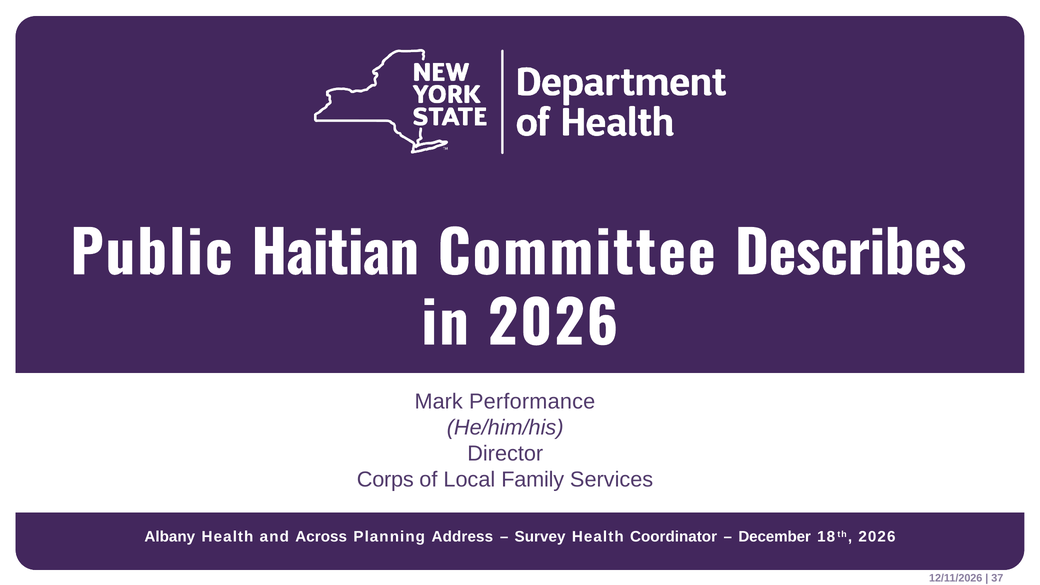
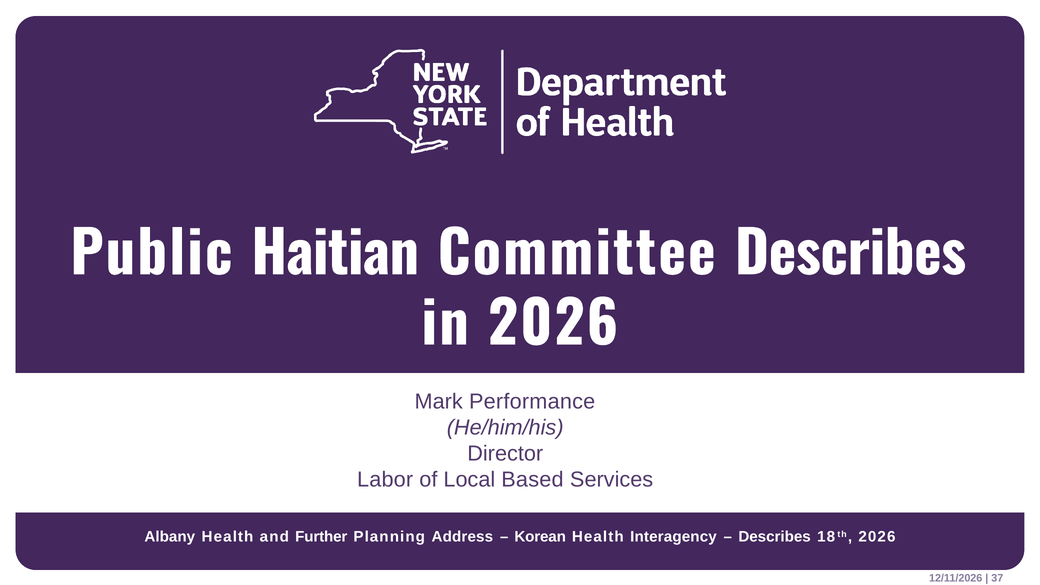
Corps: Corps -> Labor
Family: Family -> Based
Across: Across -> Further
Survey: Survey -> Korean
Coordinator: Coordinator -> Interagency
December at (775, 537): December -> Describes
